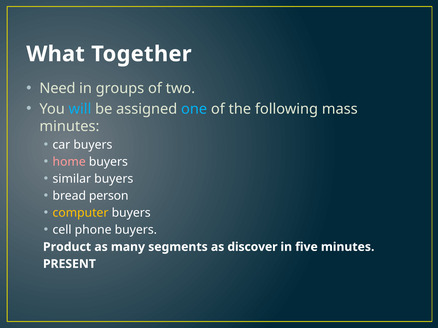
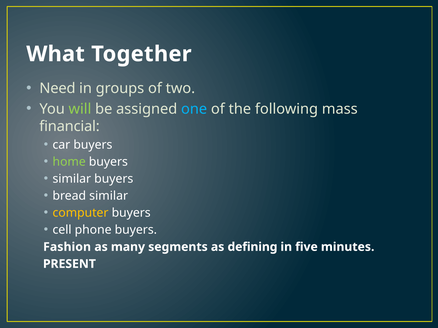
will colour: light blue -> light green
minutes at (69, 127): minutes -> financial
home colour: pink -> light green
bread person: person -> similar
Product: Product -> Fashion
discover: discover -> defining
